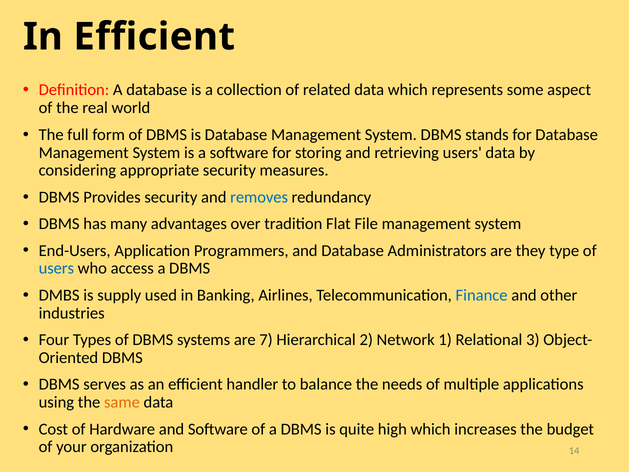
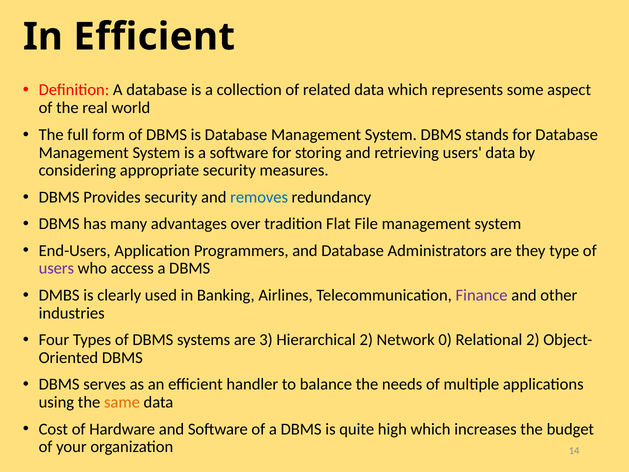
users at (56, 268) colour: blue -> purple
supply: supply -> clearly
Finance colour: blue -> purple
7: 7 -> 3
1: 1 -> 0
Relational 3: 3 -> 2
